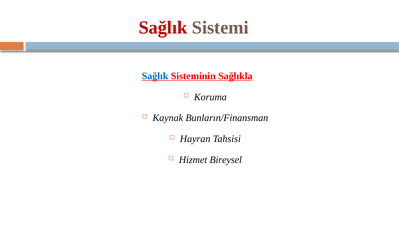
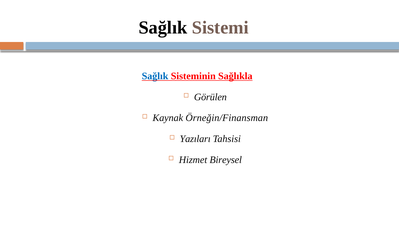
Sağlık at (163, 27) colour: red -> black
Koruma: Koruma -> Görülen
Bunların/Finansman: Bunların/Finansman -> Örneğin/Finansman
Hayran: Hayran -> Yazıları
